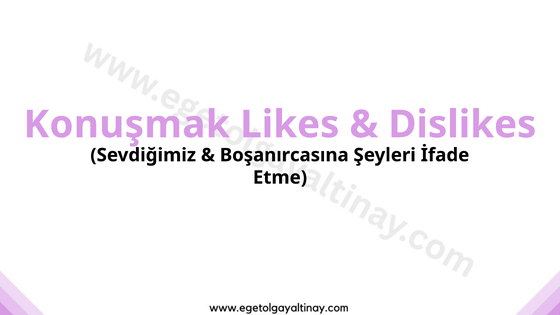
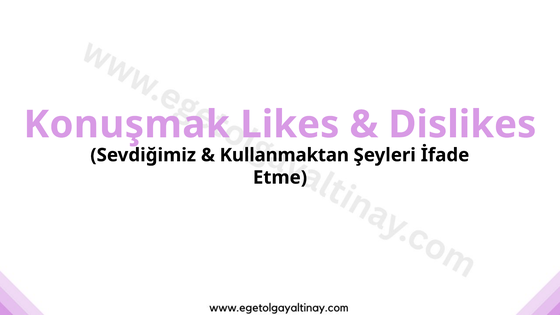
Boşanırcasına: Boşanırcasına -> Kullanmaktan
